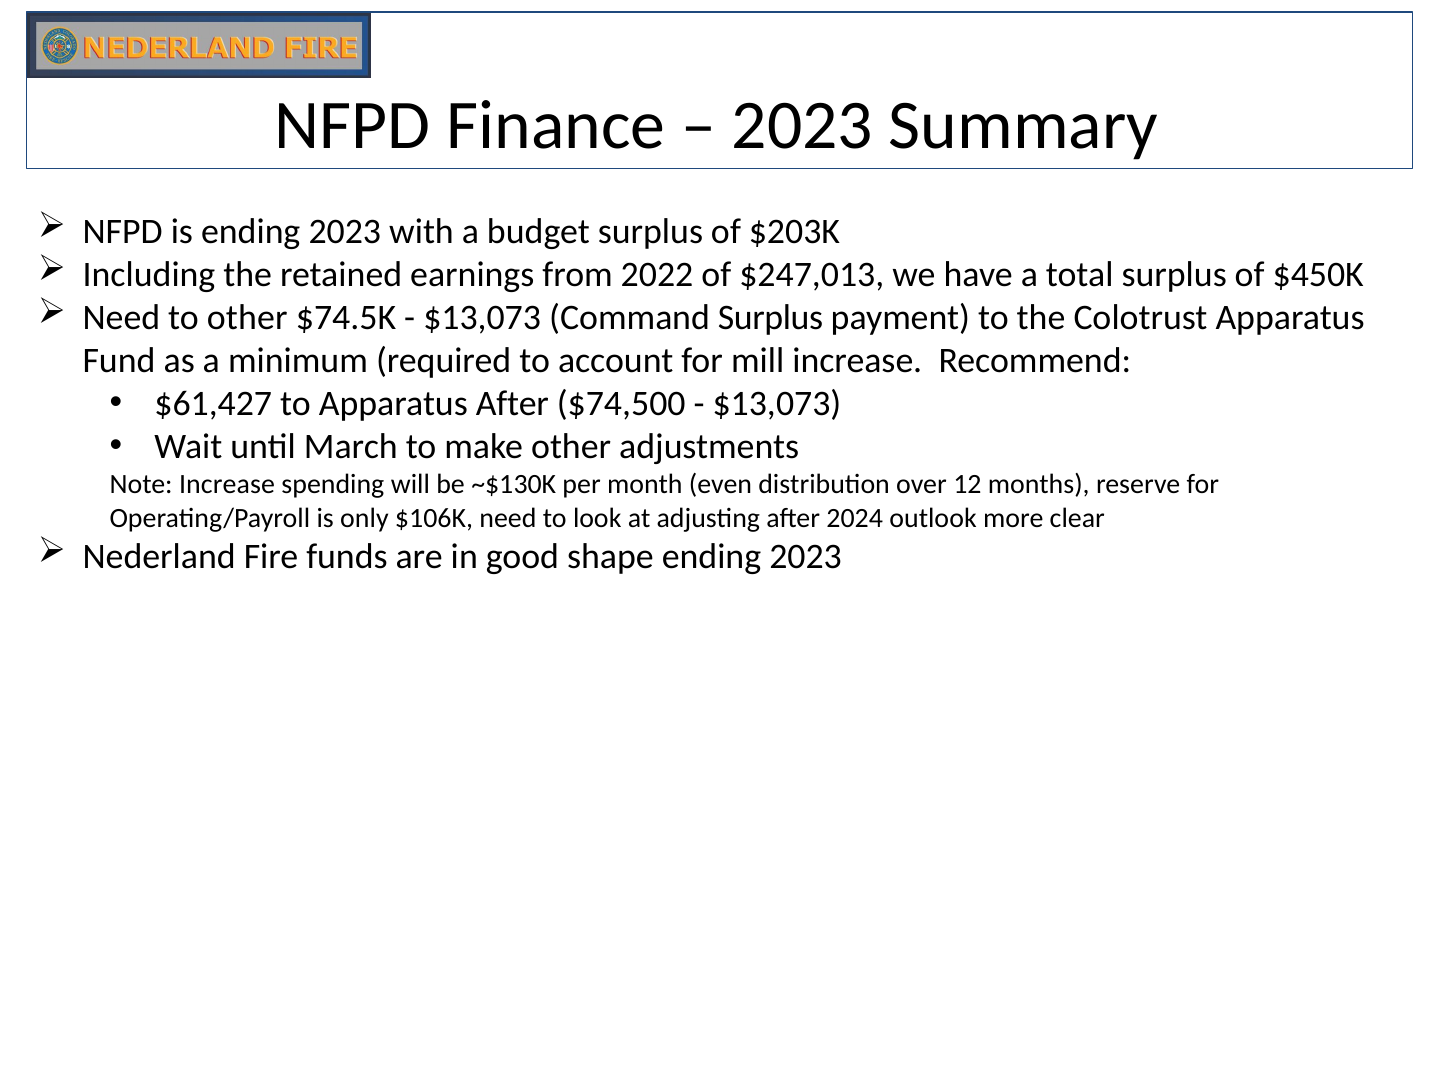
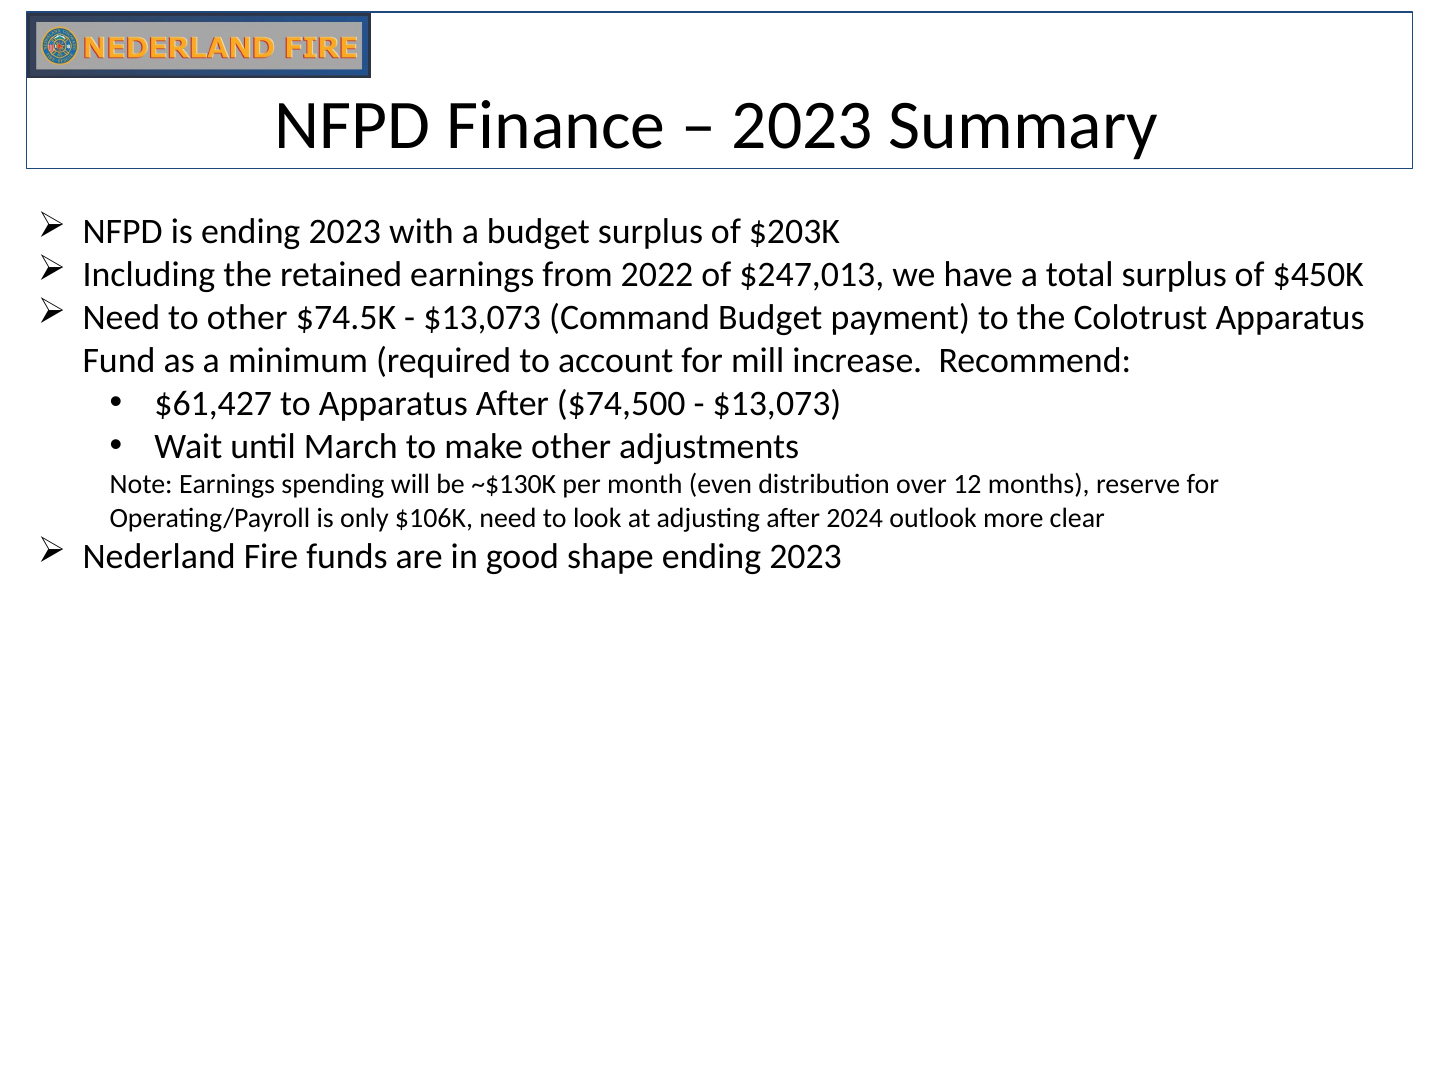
Command Surplus: Surplus -> Budget
Note Increase: Increase -> Earnings
